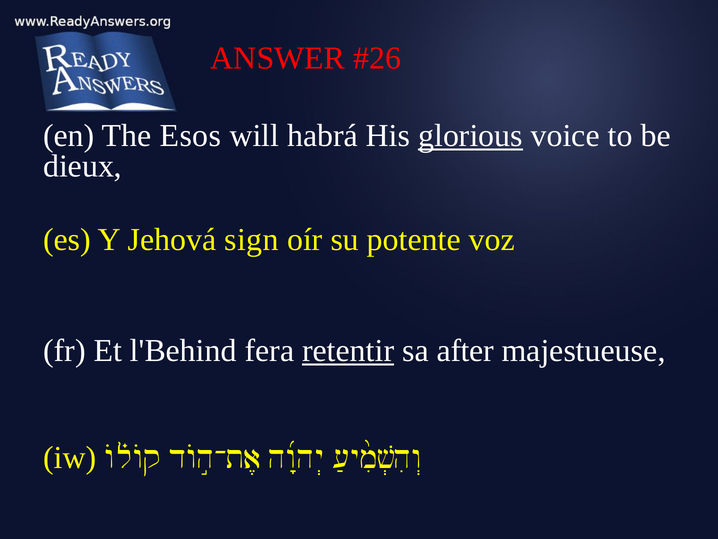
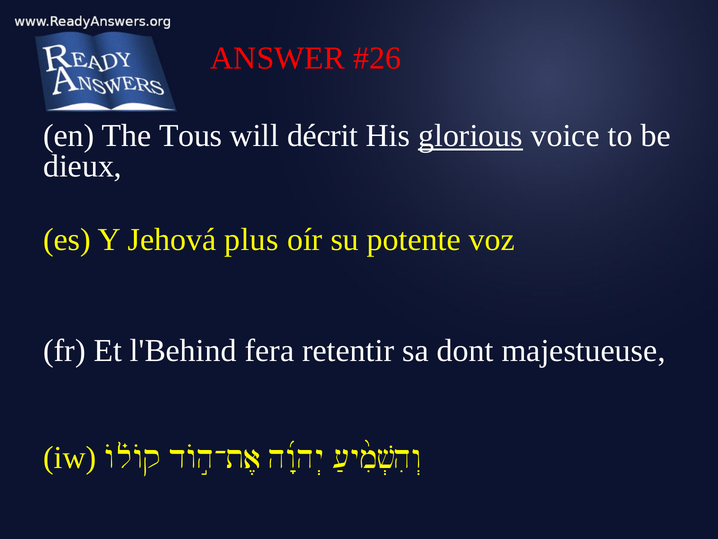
Esos: Esos -> Tous
habrá: habrá -> décrit
sign: sign -> plus
retentir underline: present -> none
after: after -> dont
